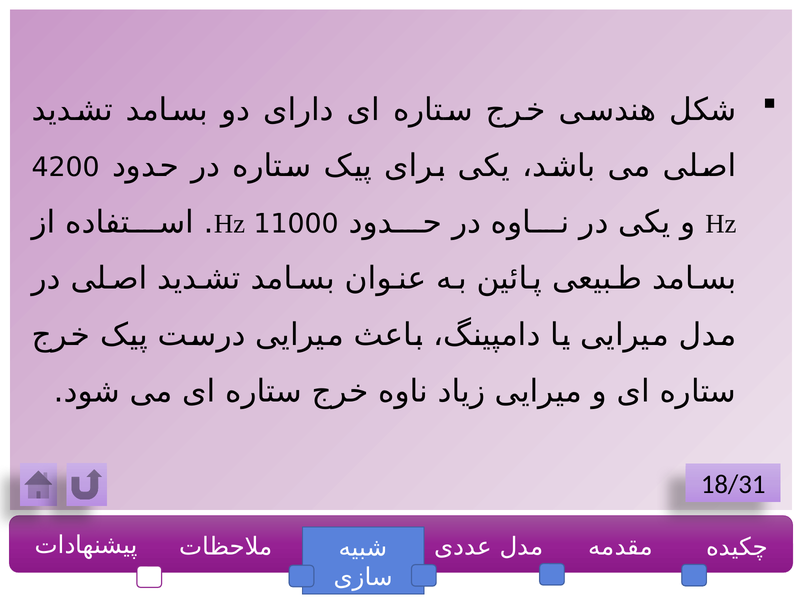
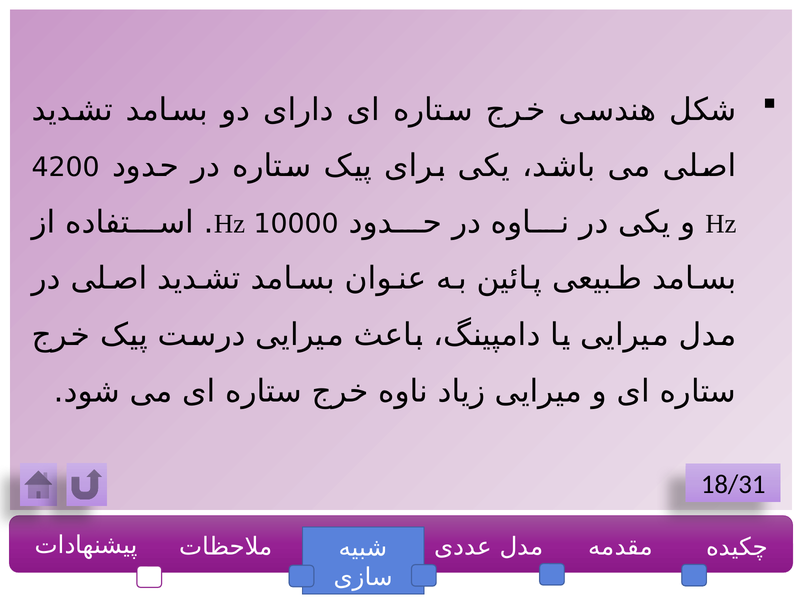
11000: 11000 -> 10000
